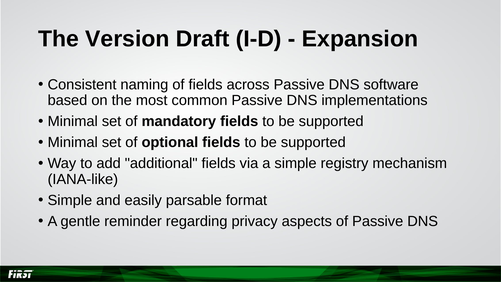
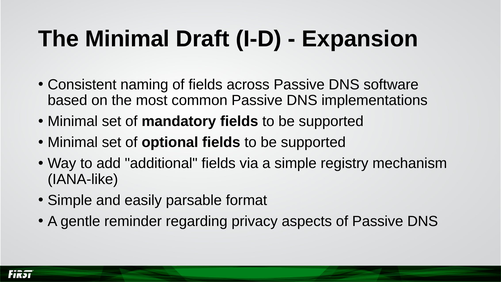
The Version: Version -> Minimal
